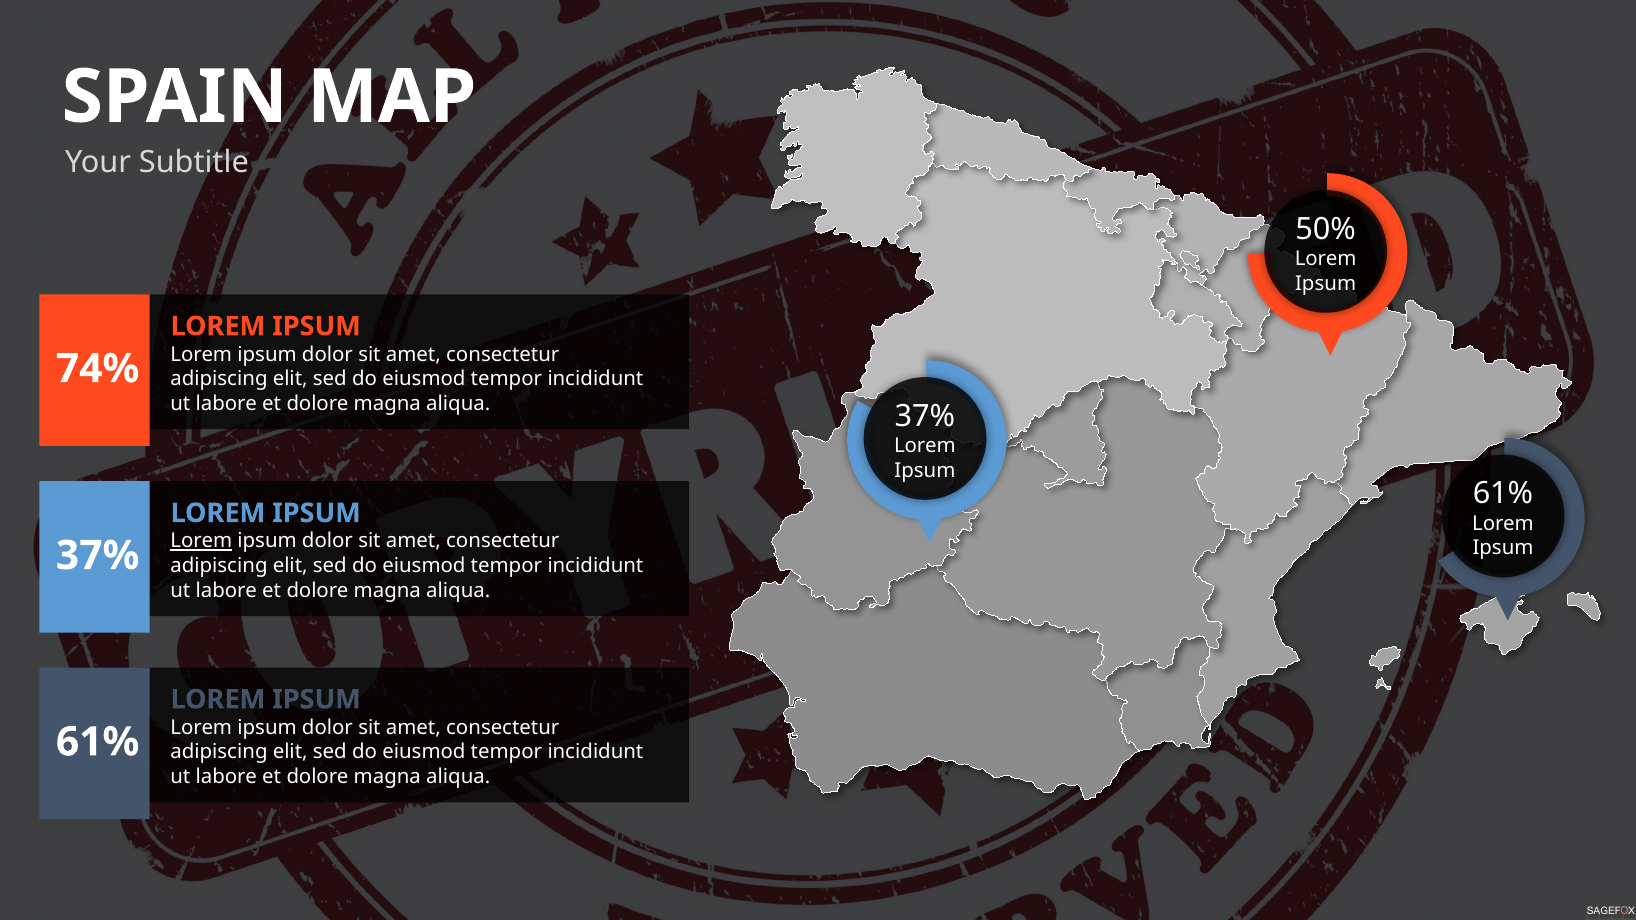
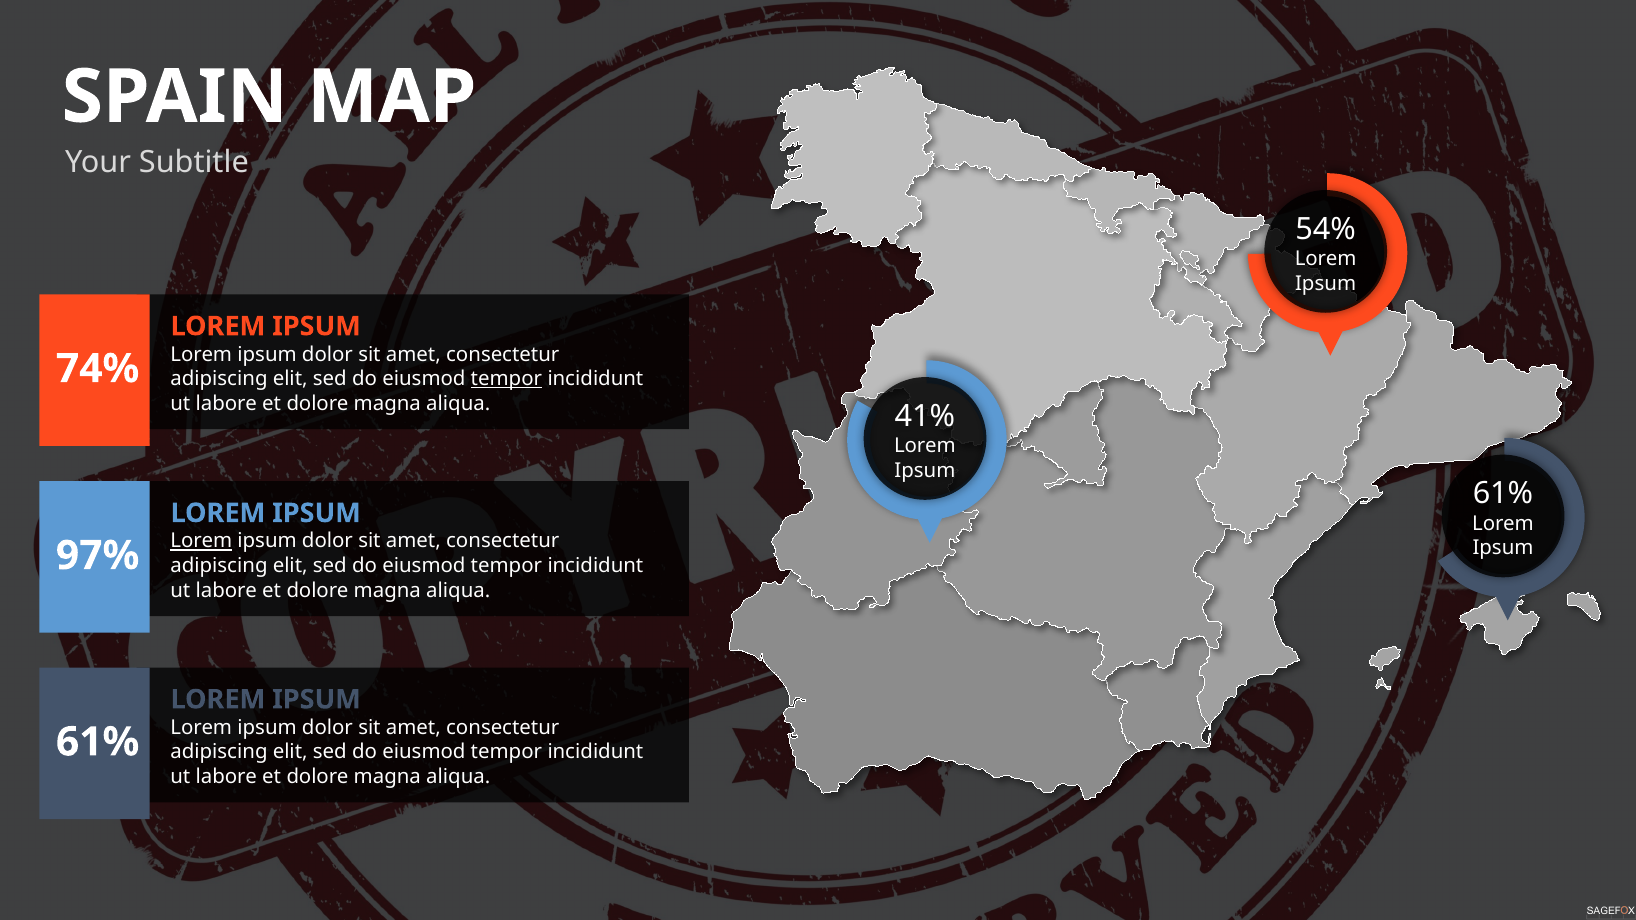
50%: 50% -> 54%
tempor at (506, 379) underline: none -> present
37% at (925, 416): 37% -> 41%
37% at (98, 556): 37% -> 97%
